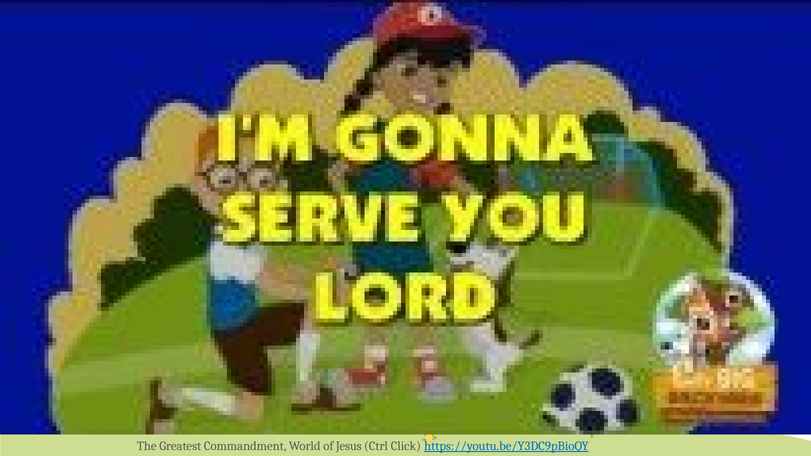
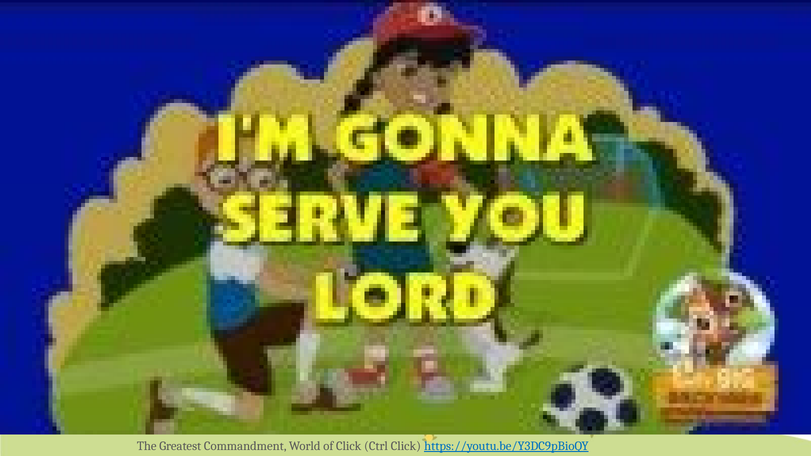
of Jesus: Jesus -> Click
